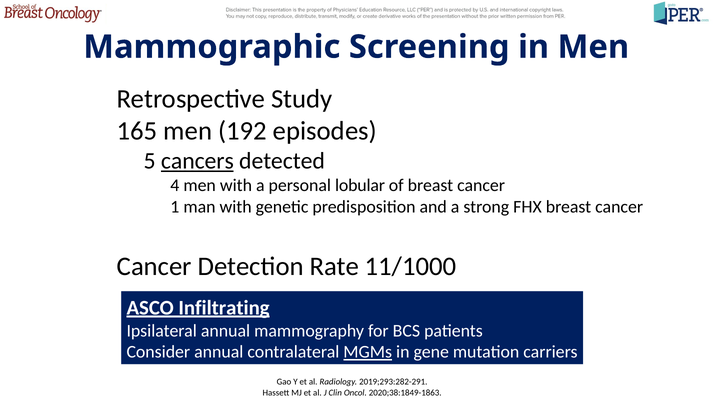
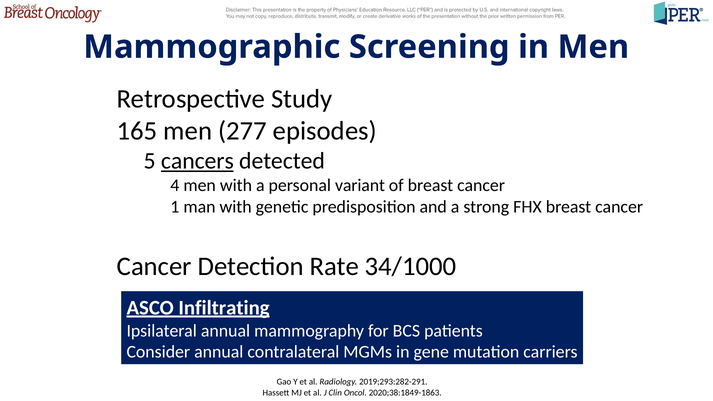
192: 192 -> 277
lobular: lobular -> variant
11/1000: 11/1000 -> 34/1000
MGMs underline: present -> none
